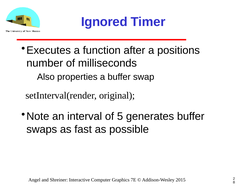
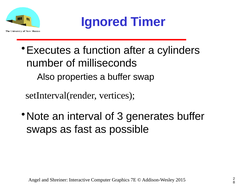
positions: positions -> cylinders
original: original -> vertices
5: 5 -> 3
